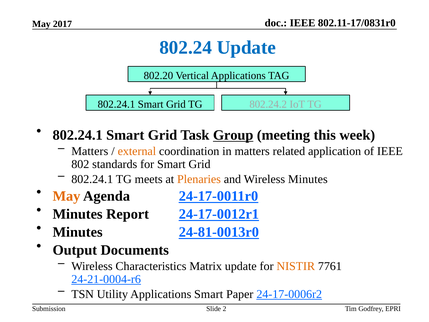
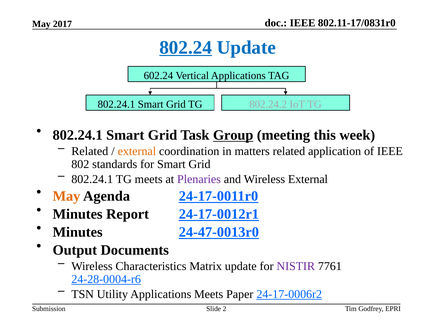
802.24 underline: none -> present
802.20: 802.20 -> 602.24
Matters at (90, 151): Matters -> Related
Plenaries colour: orange -> purple
Wireless Minutes: Minutes -> External
24-81-0013r0: 24-81-0013r0 -> 24-47-0013r0
NISTIR colour: orange -> purple
24-21-0004-r6: 24-21-0004-r6 -> 24-28-0004-r6
Applications Smart: Smart -> Meets
